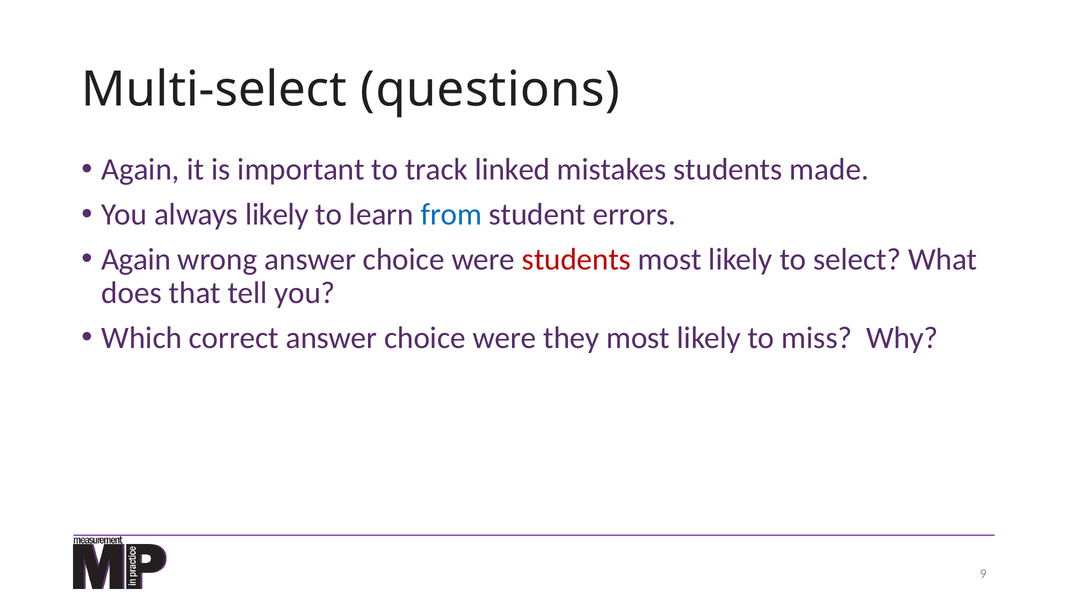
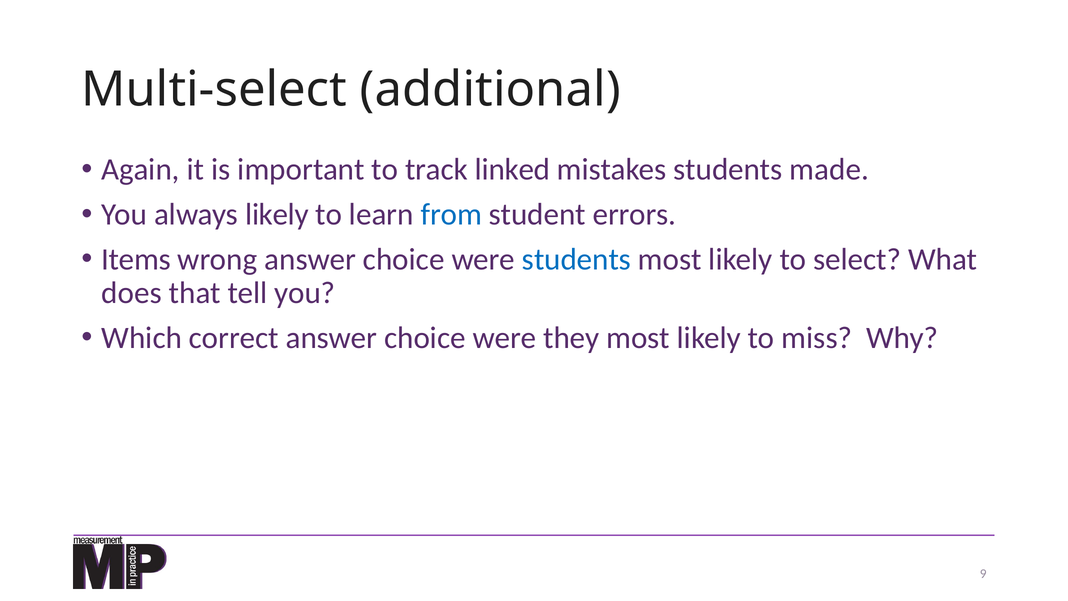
questions: questions -> additional
Again at (136, 259): Again -> Items
students at (576, 259) colour: red -> blue
